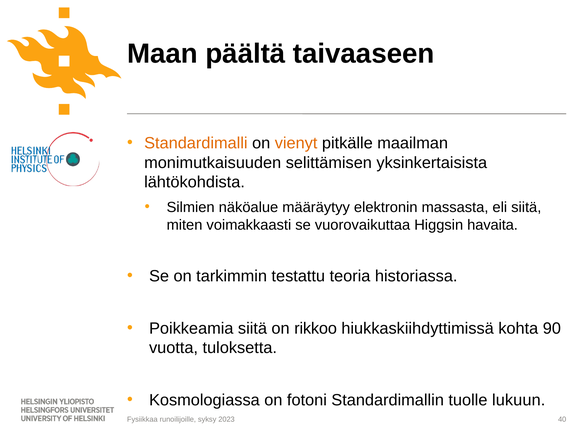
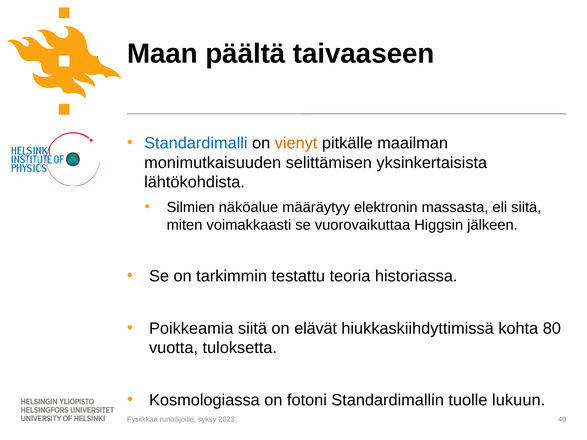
Standardimalli colour: orange -> blue
havaita: havaita -> jälkeen
rikkoo: rikkoo -> elävät
90: 90 -> 80
